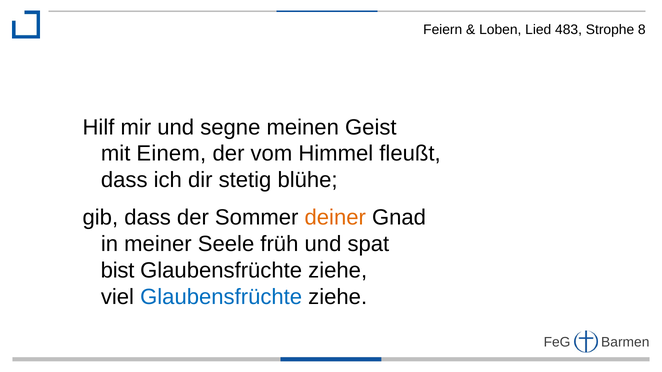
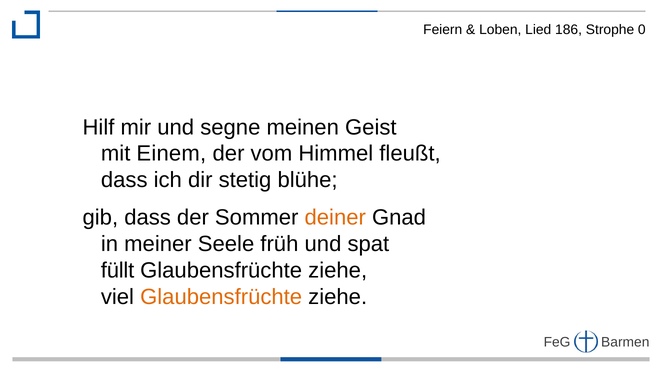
483: 483 -> 186
8: 8 -> 0
bist: bist -> füllt
Glaubensfrüchte at (221, 297) colour: blue -> orange
